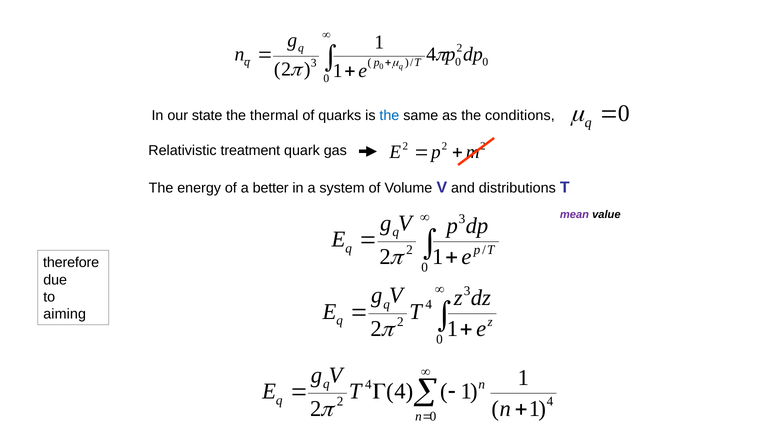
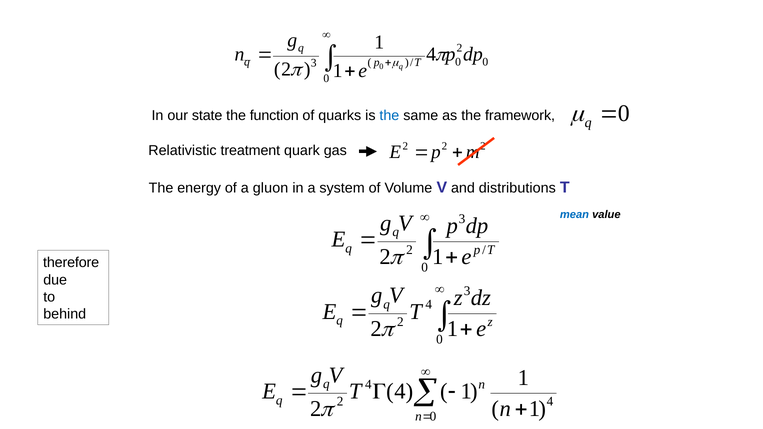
thermal: thermal -> function
conditions: conditions -> framework
better: better -> gluon
mean colour: purple -> blue
aiming: aiming -> behind
